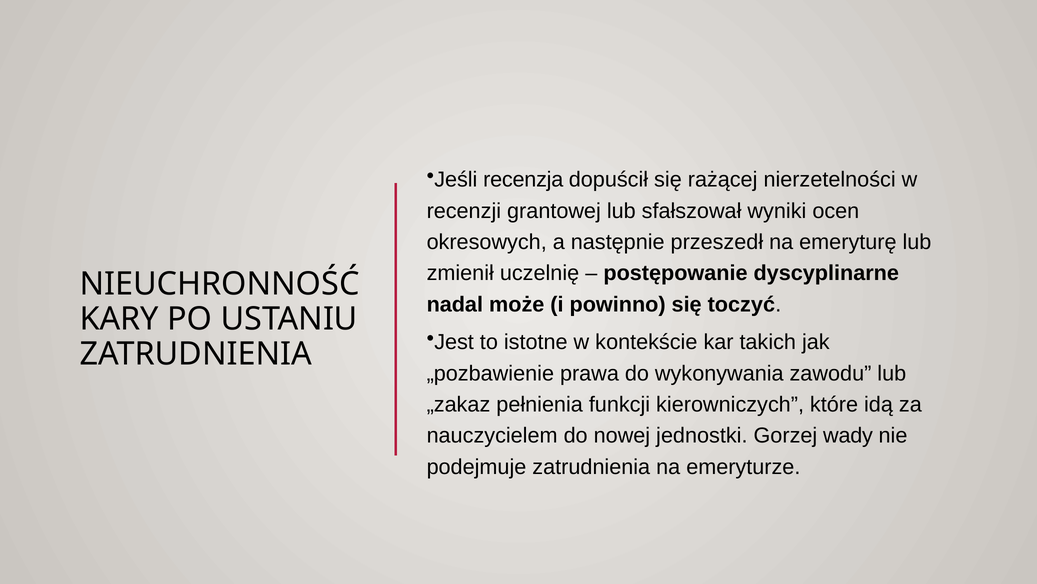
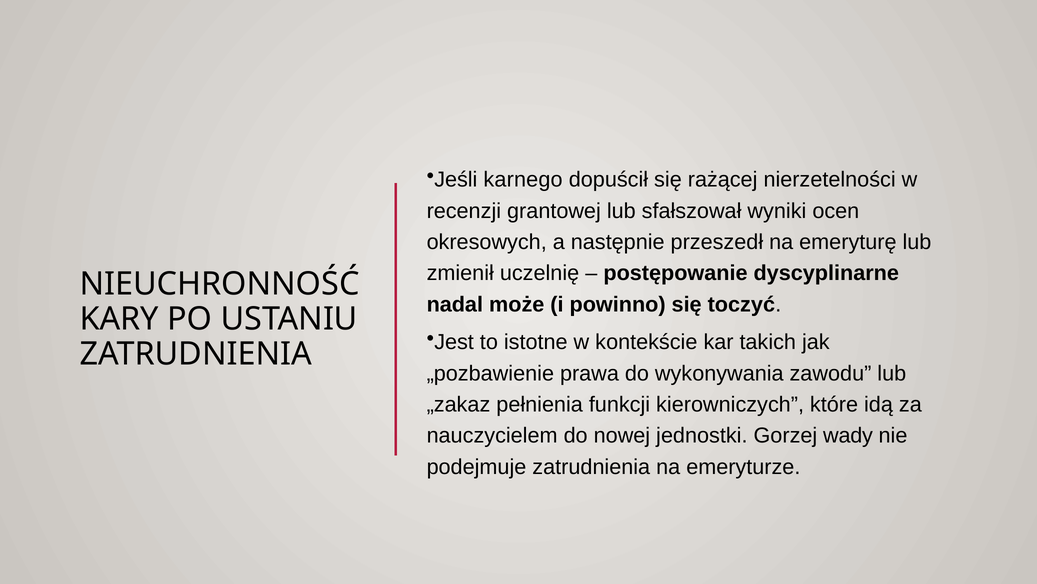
recenzja: recenzja -> karnego
